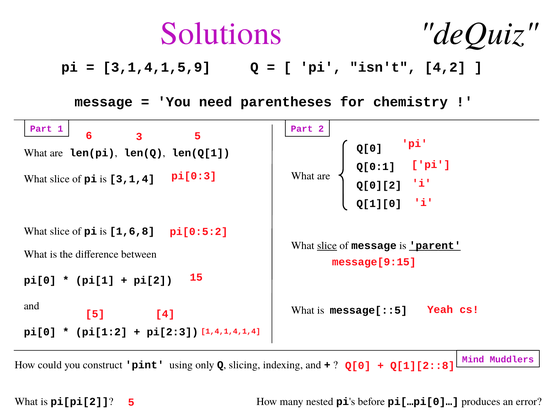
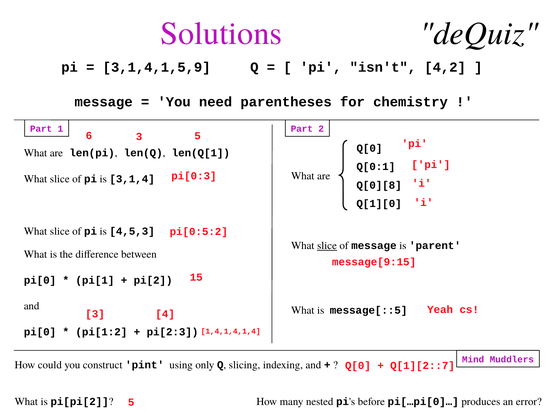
Q[0][2: Q[0][2 -> Q[0][8
1,6,8: 1,6,8 -> 4,5,3
parent underline: present -> none
5 at (95, 314): 5 -> 3
Q[1][2::8: Q[1][2::8 -> Q[1][2::7
